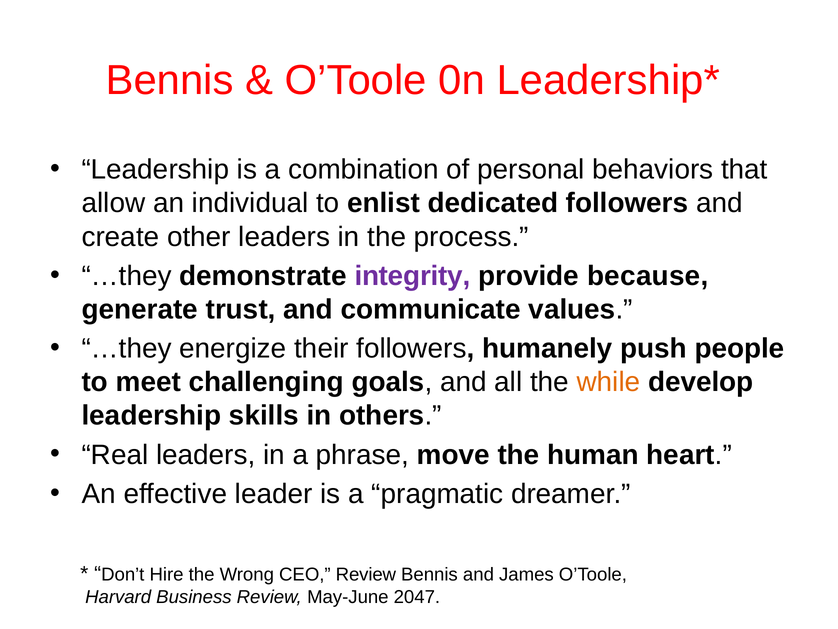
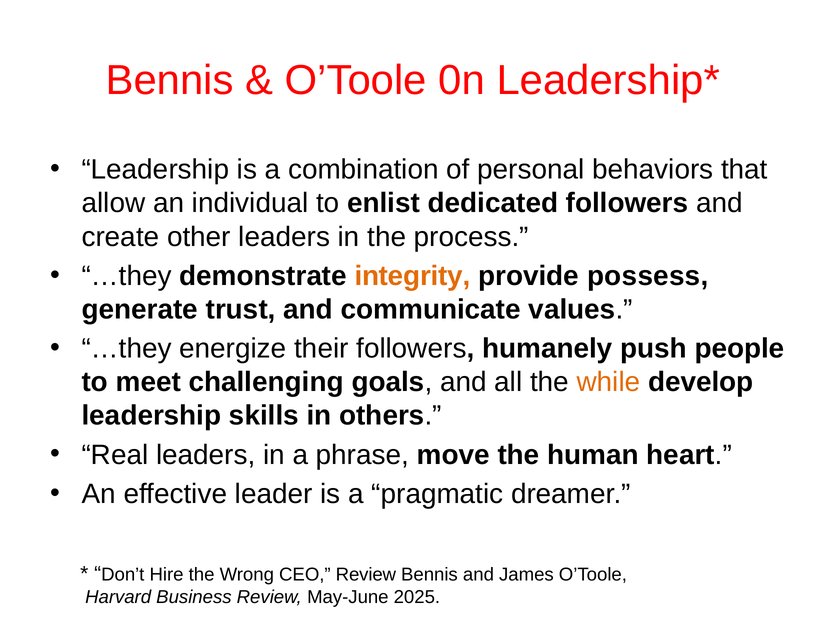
integrity colour: purple -> orange
because: because -> possess
2047: 2047 -> 2025
